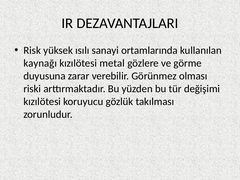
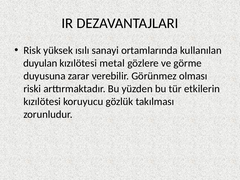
kaynağı: kaynağı -> duyulan
değişimi: değişimi -> etkilerin
